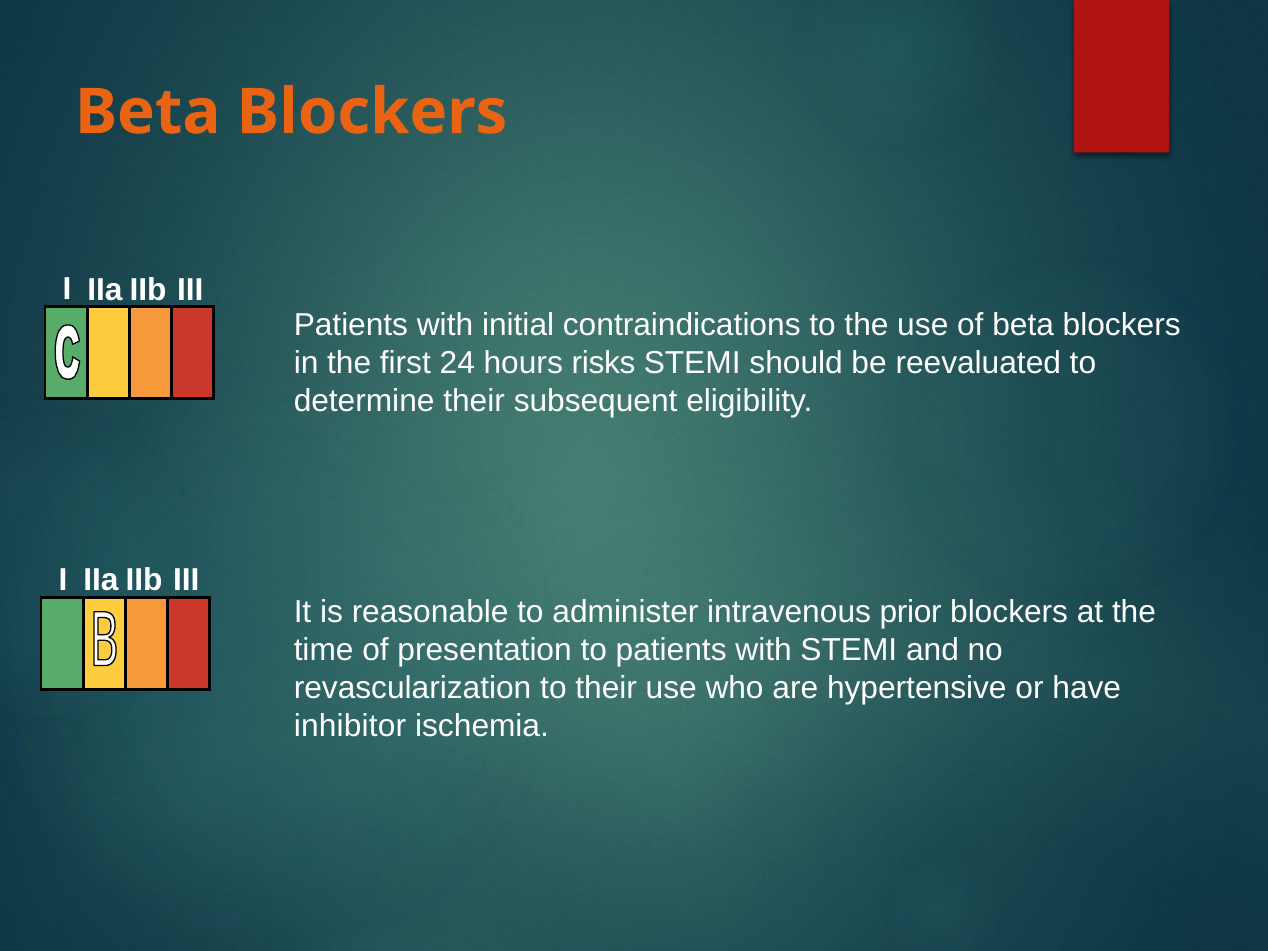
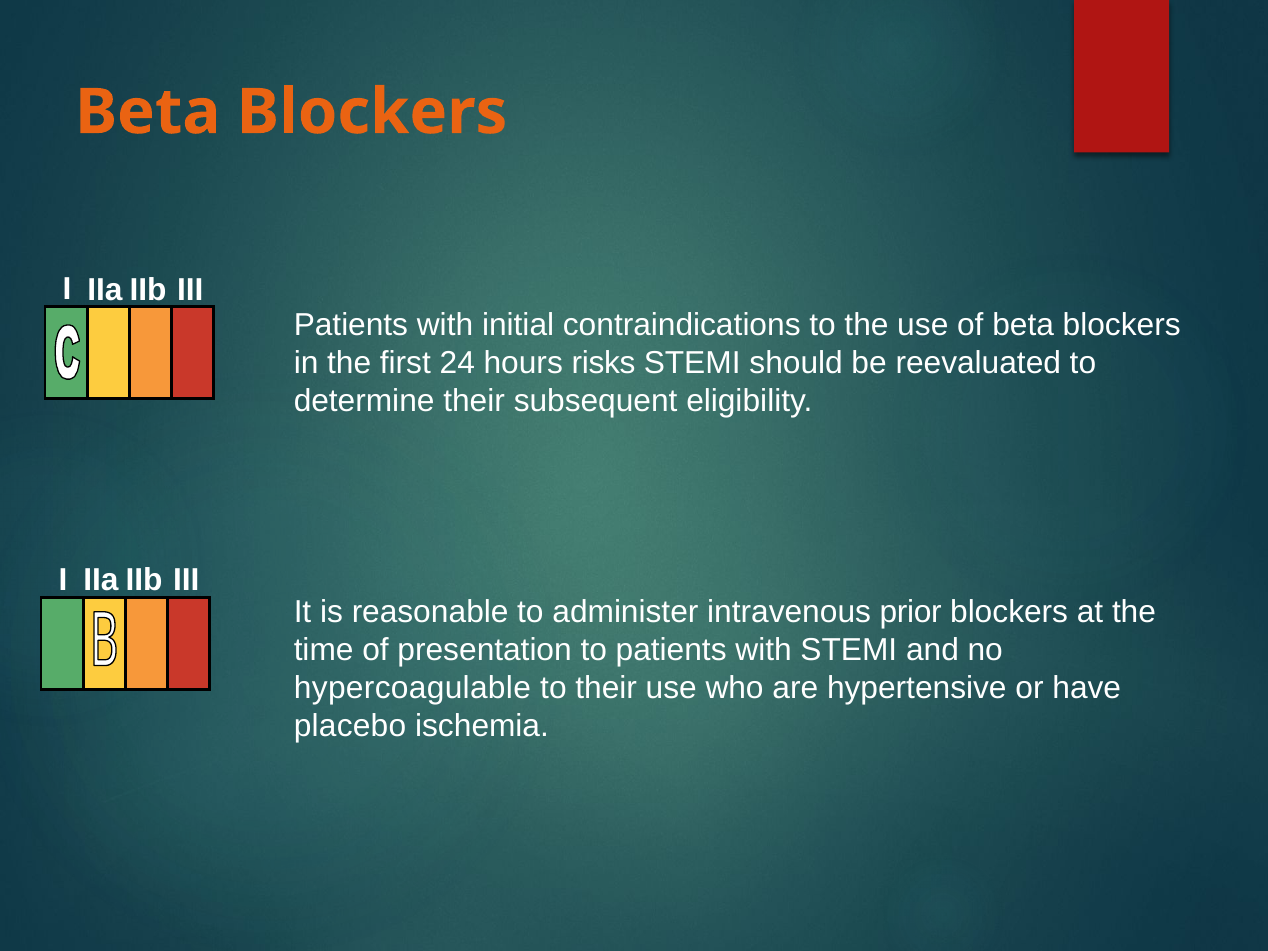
revascularization: revascularization -> hypercoagulable
inhibitor: inhibitor -> placebo
